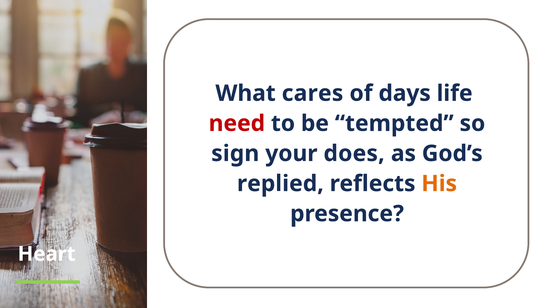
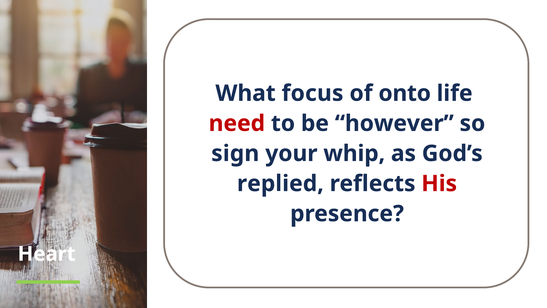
cares: cares -> focus
days: days -> onto
tempted: tempted -> however
does: does -> whip
His colour: orange -> red
